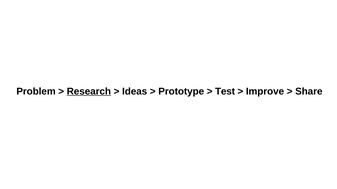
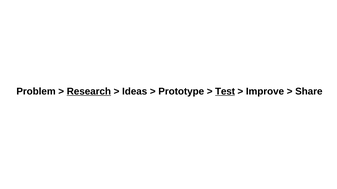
Test underline: none -> present
